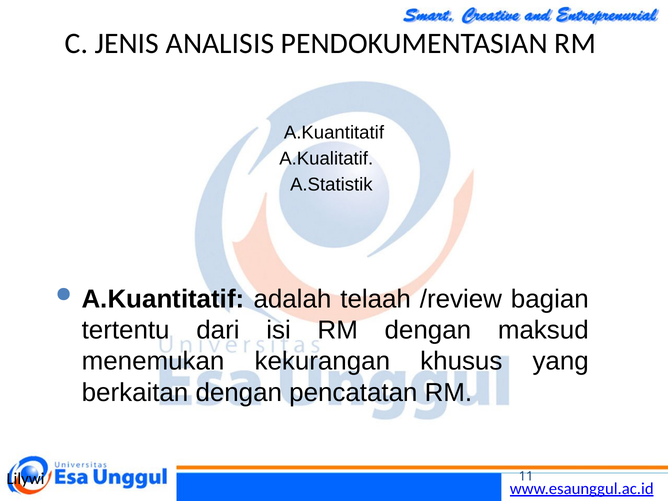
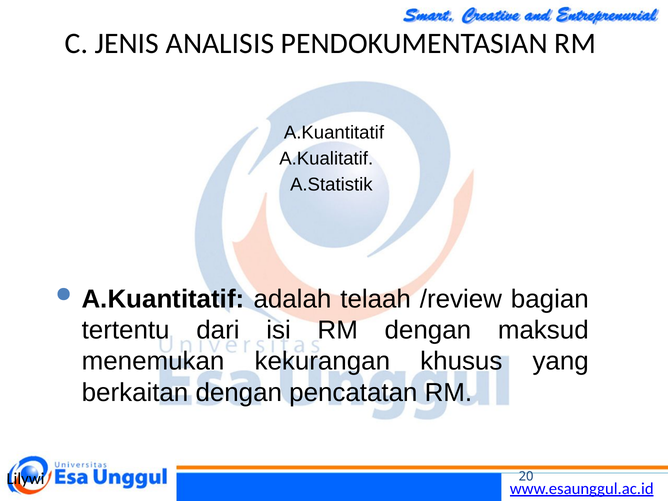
11: 11 -> 20
